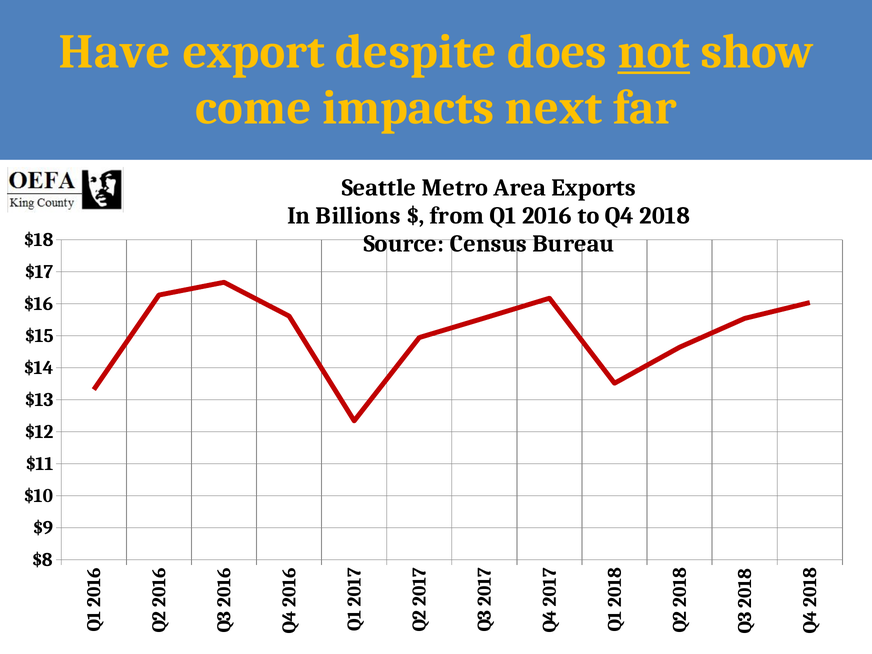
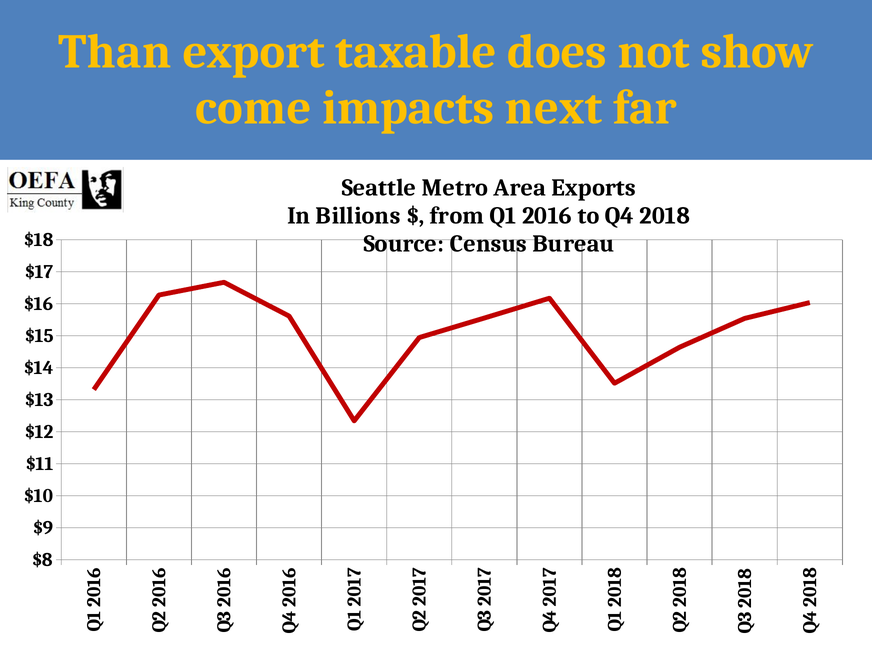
Have: Have -> Than
despite: despite -> taxable
not underline: present -> none
